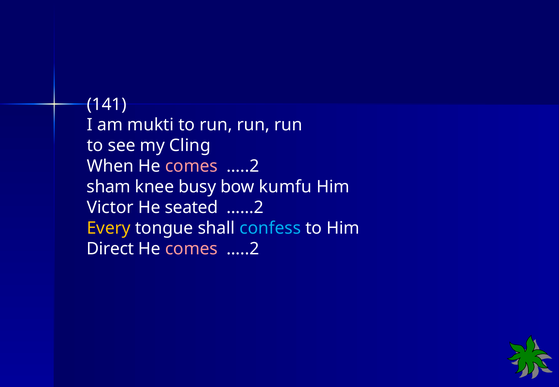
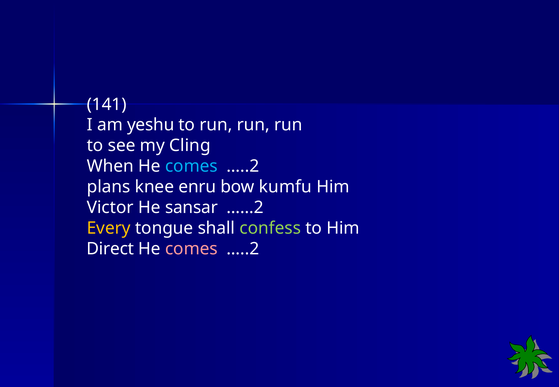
mukti: mukti -> yeshu
comes at (191, 166) colour: pink -> light blue
sham: sham -> plans
busy: busy -> enru
seated: seated -> sansar
confess colour: light blue -> light green
